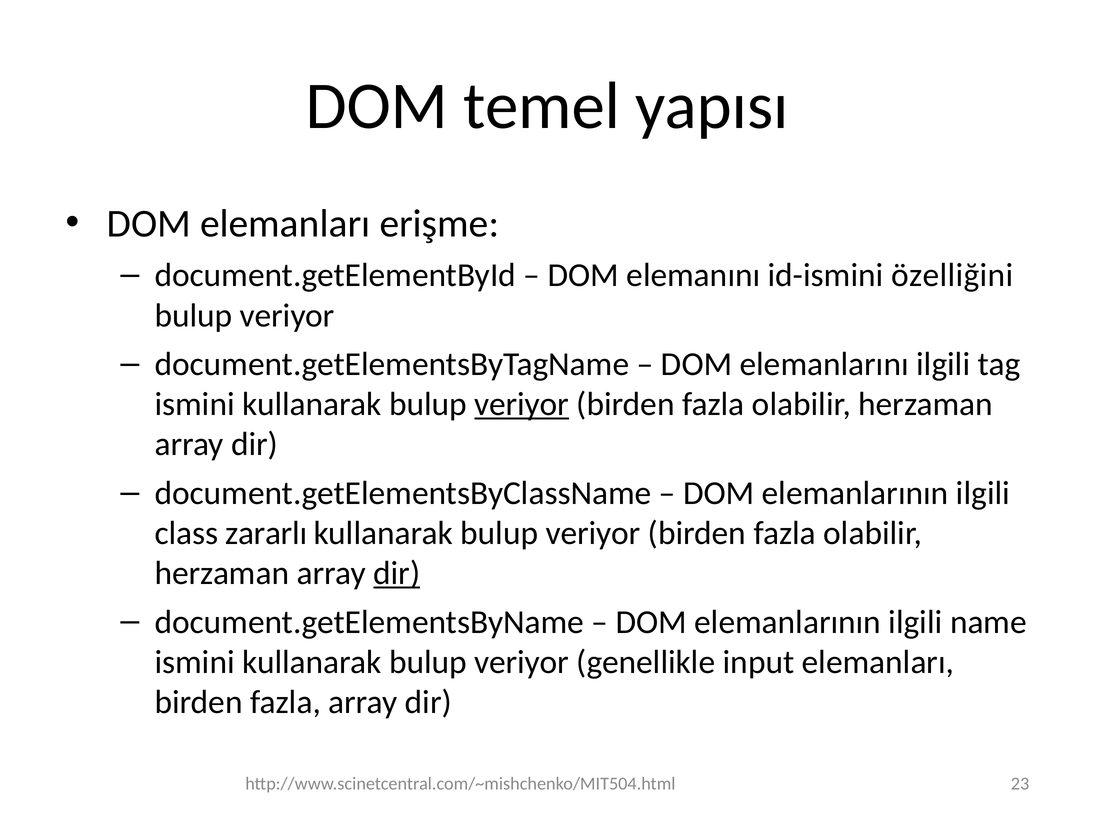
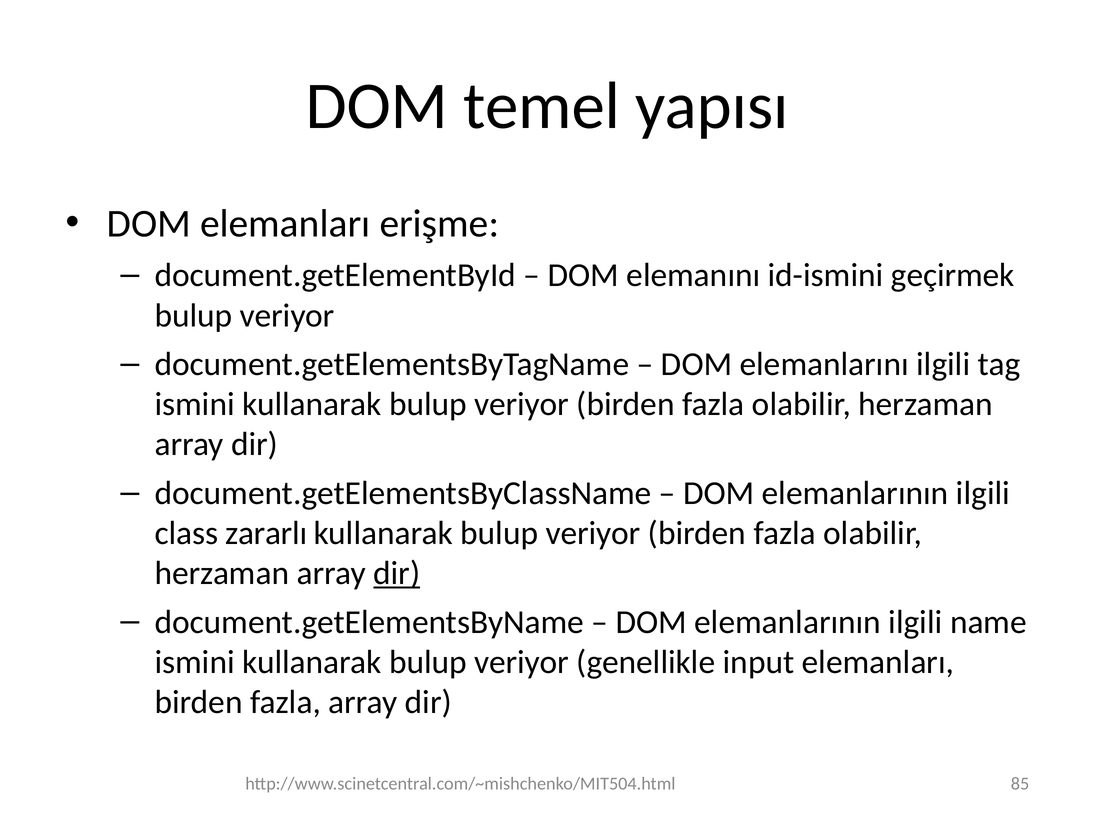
özelliğini: özelliğini -> geçirmek
veriyor at (522, 404) underline: present -> none
23: 23 -> 85
